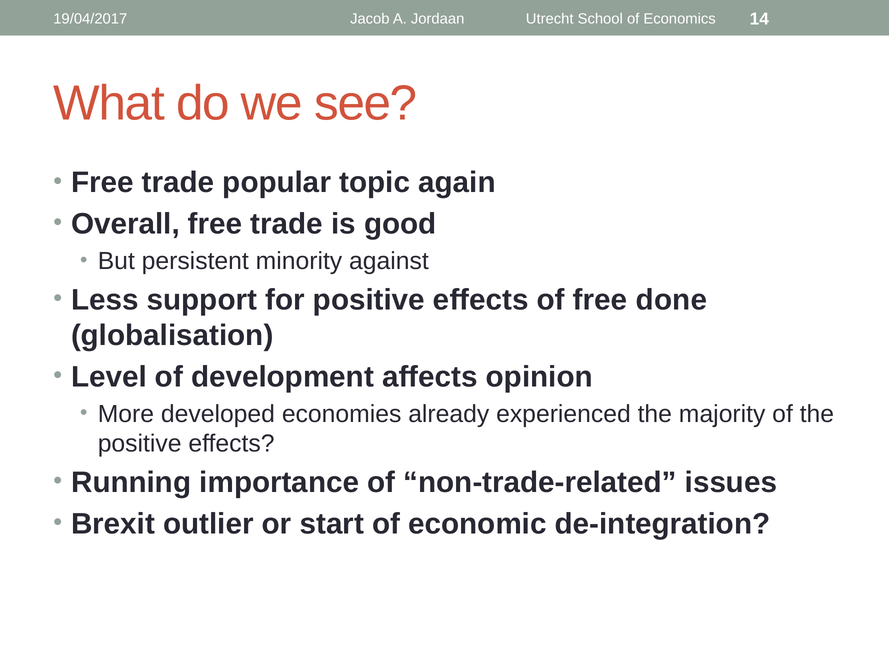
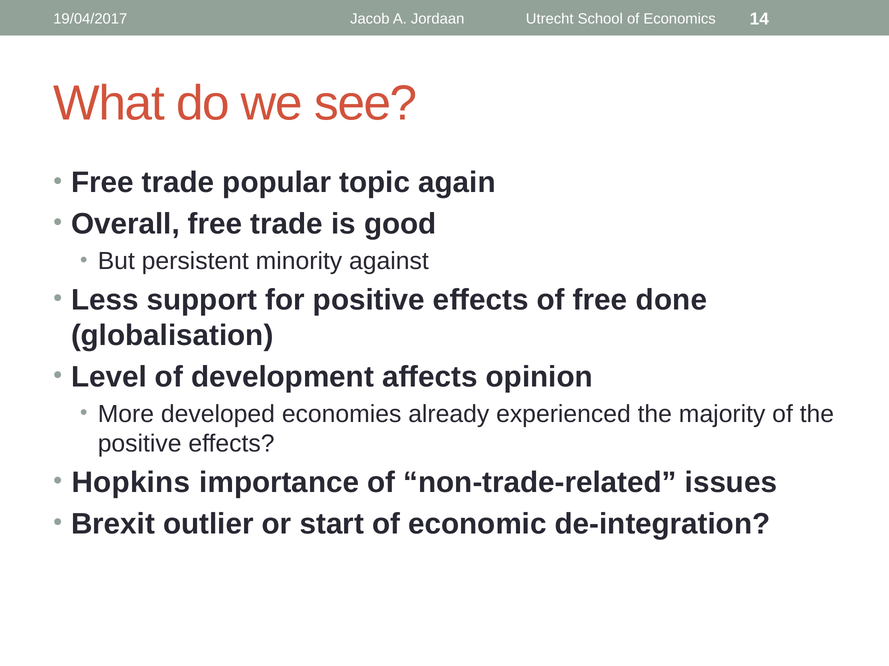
Running: Running -> Hopkins
